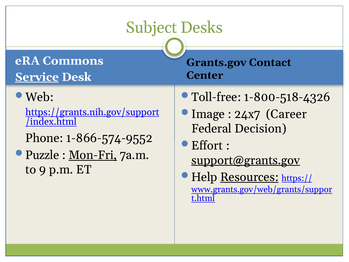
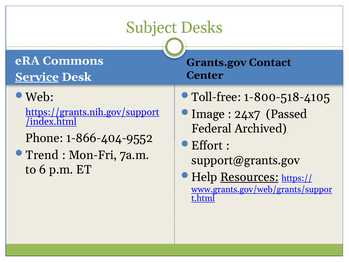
1-800-518-4326: 1-800-518-4326 -> 1-800-518-4105
Career: Career -> Passed
Decision: Decision -> Archived
1-866-574-9552: 1-866-574-9552 -> 1-866-404-9552
Puzzle: Puzzle -> Trend
Mon-Fri underline: present -> none
support@grants.gov underline: present -> none
9: 9 -> 6
